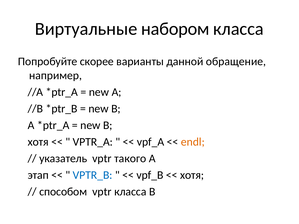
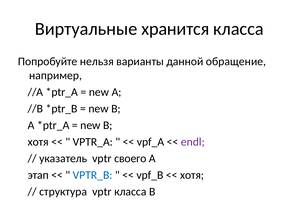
набором: набором -> хранится
скорее: скорее -> нельзя
endl colour: orange -> purple
такого: такого -> своего
способом: способом -> структура
